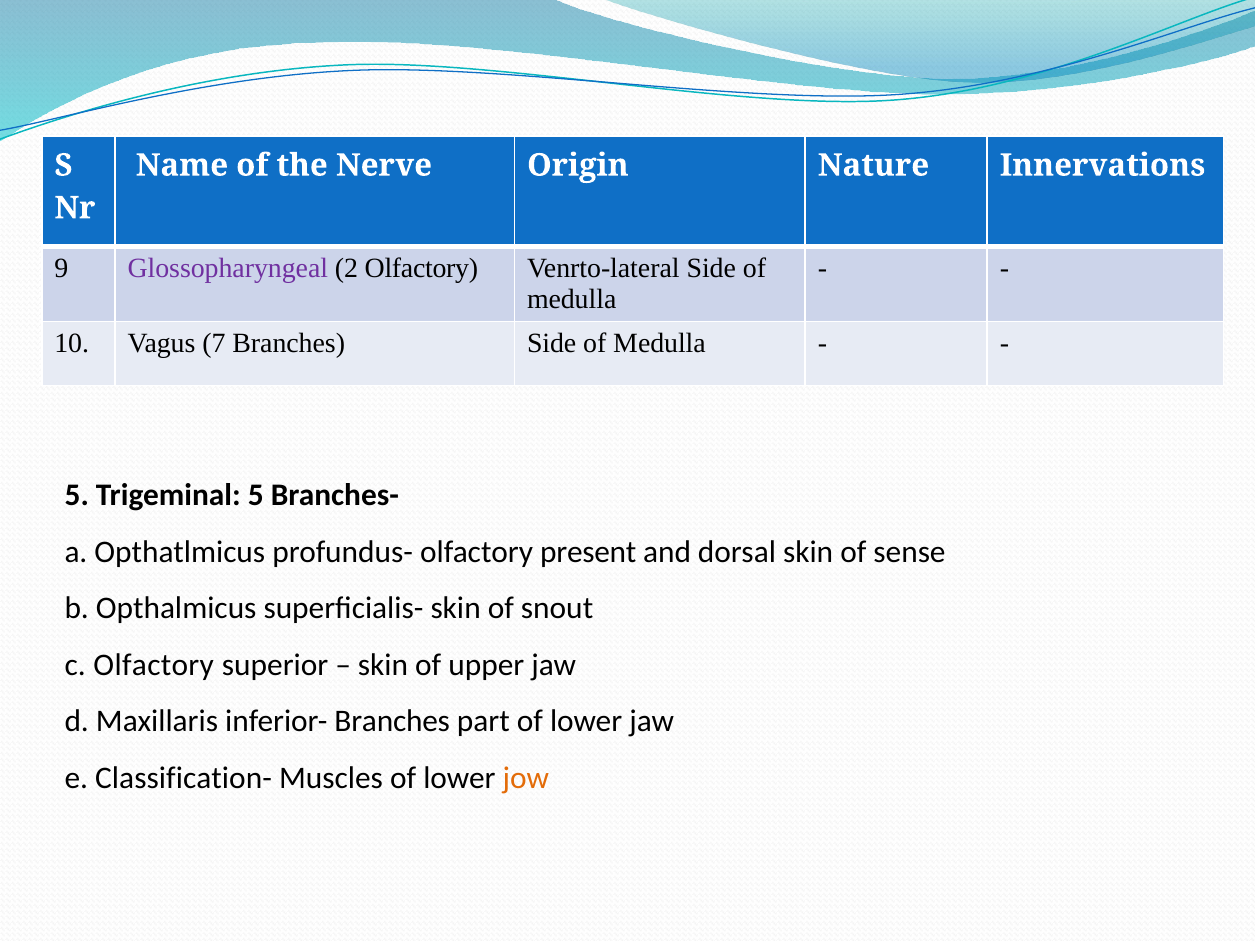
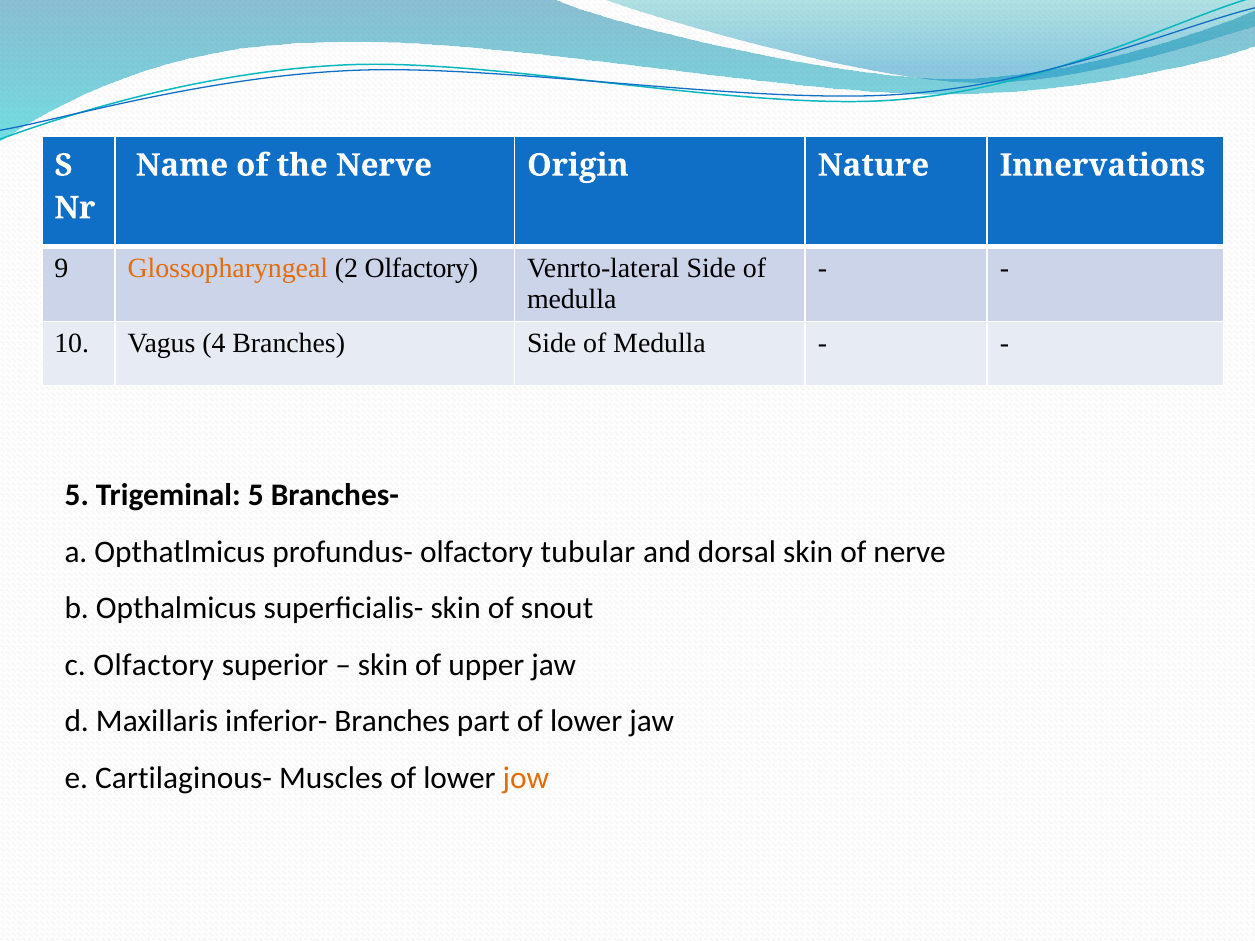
Glossopharyngeal colour: purple -> orange
7: 7 -> 4
present: present -> tubular
of sense: sense -> nerve
Classification-: Classification- -> Cartilaginous-
